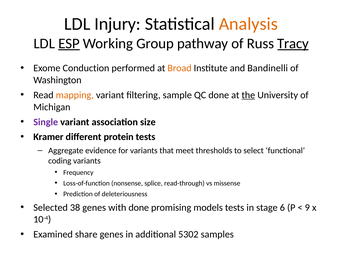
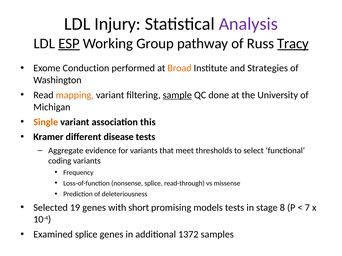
Analysis colour: orange -> purple
Bandinelli: Bandinelli -> Strategies
sample underline: none -> present
the underline: present -> none
Single colour: purple -> orange
size: size -> this
protein: protein -> disease
38: 38 -> 19
with done: done -> short
6: 6 -> 8
9: 9 -> 7
Examined share: share -> splice
5302: 5302 -> 1372
